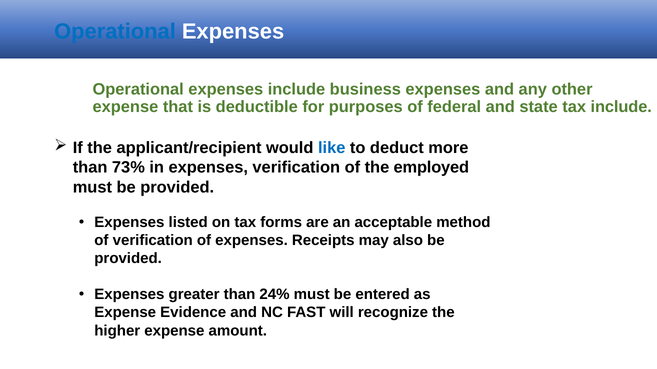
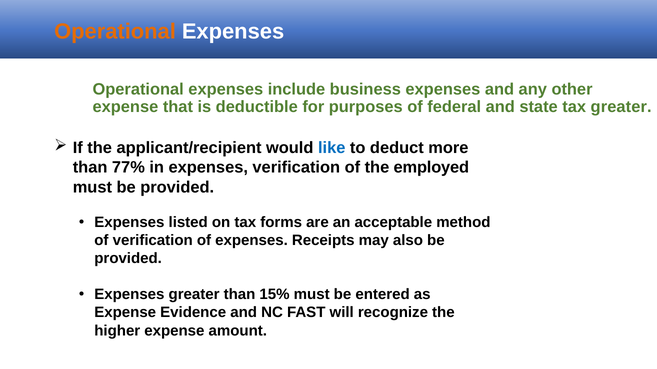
Operational at (115, 32) colour: blue -> orange
tax include: include -> greater
73%: 73% -> 77%
24%: 24% -> 15%
